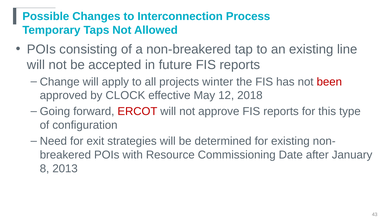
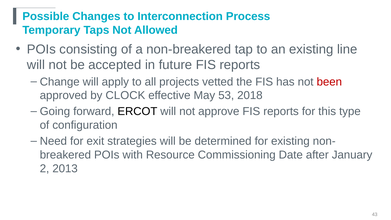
winter: winter -> vetted
12: 12 -> 53
ERCOT colour: red -> black
8: 8 -> 2
